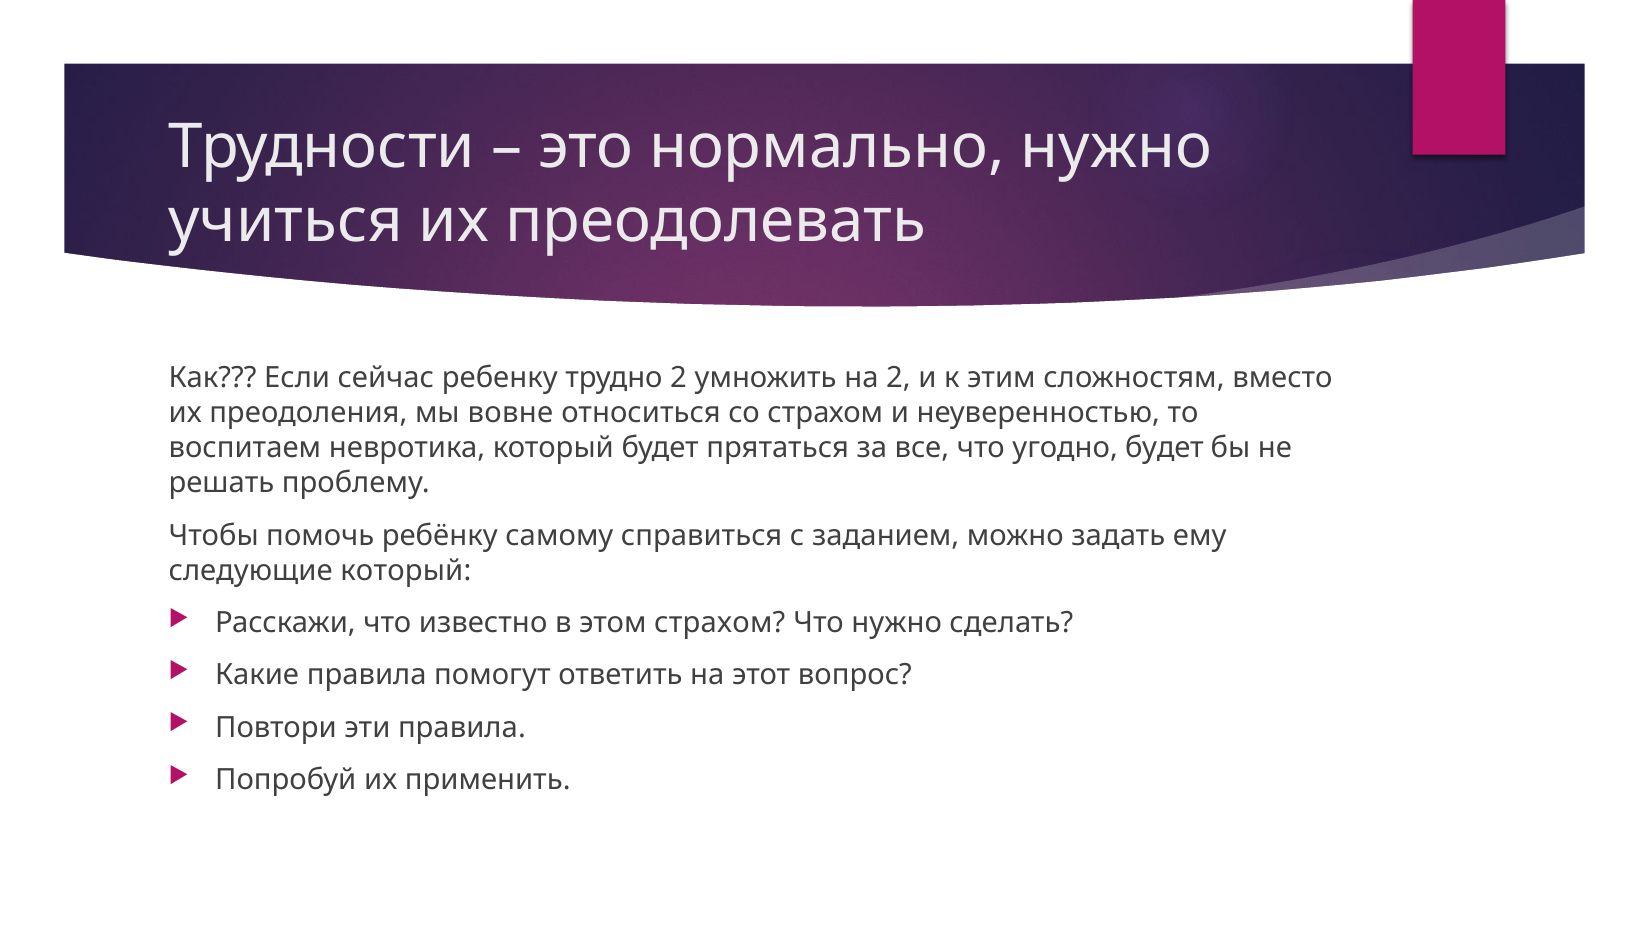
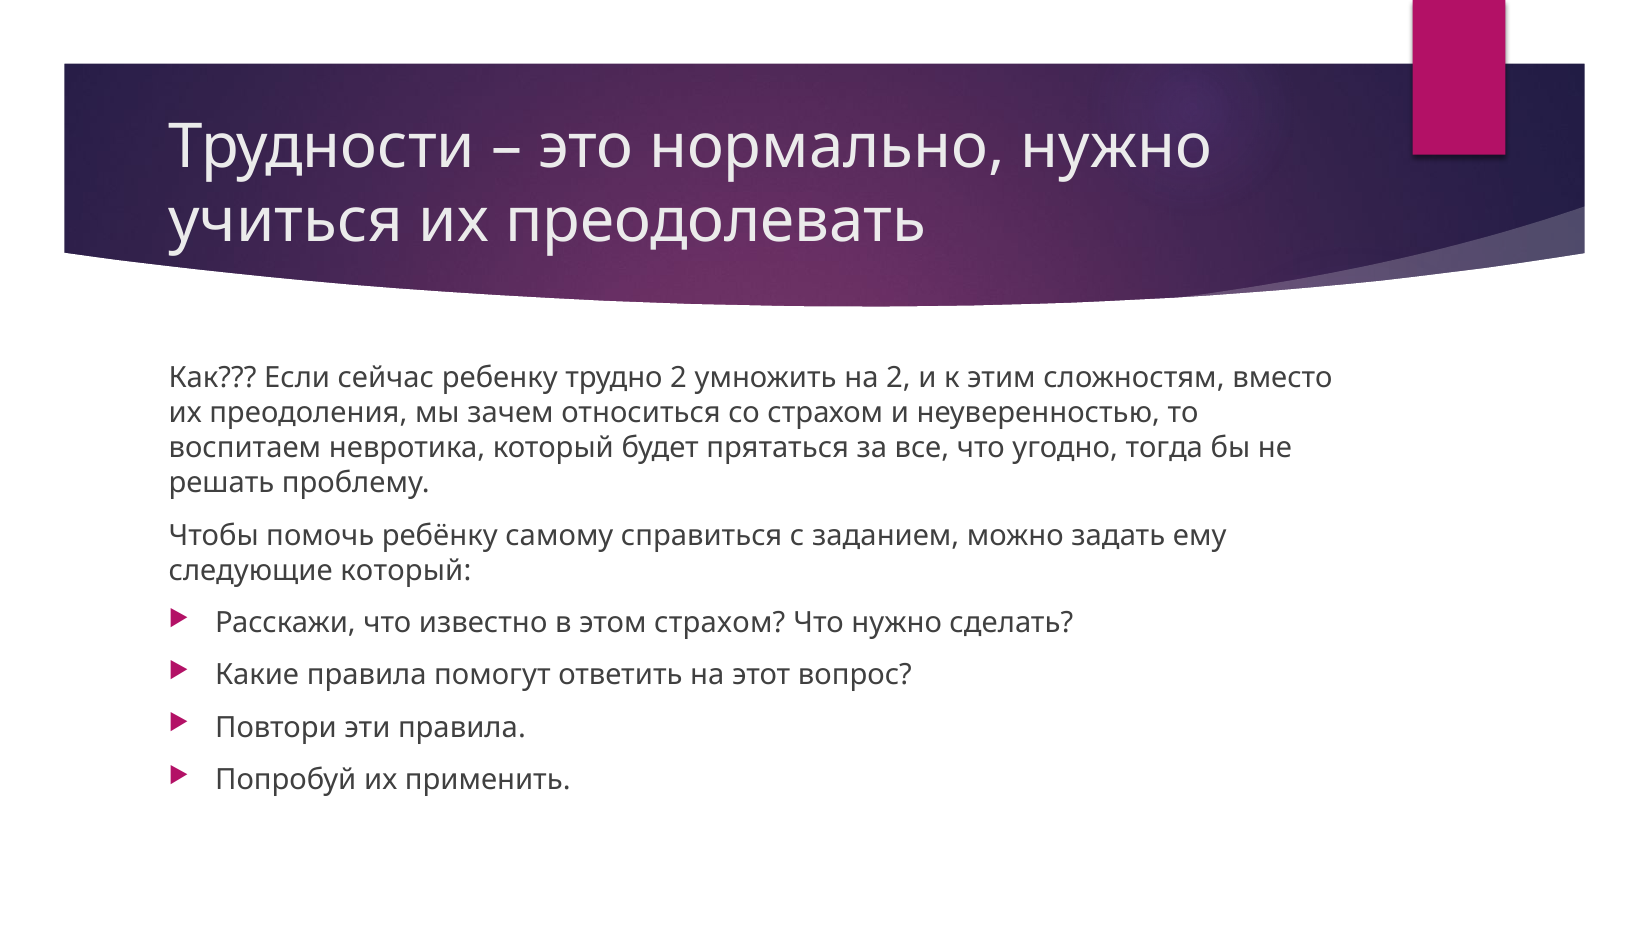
вовне: вовне -> зачем
угодно будет: будет -> тогда
